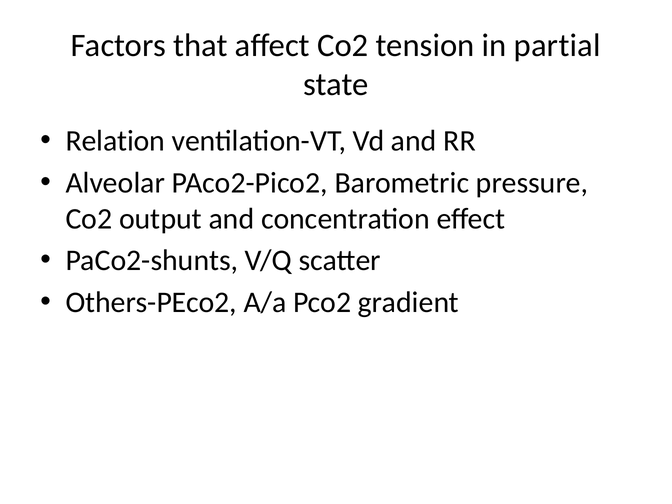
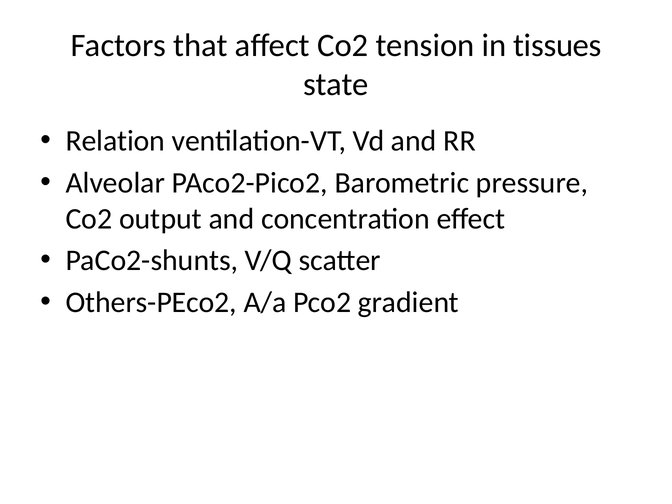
partial: partial -> tissues
